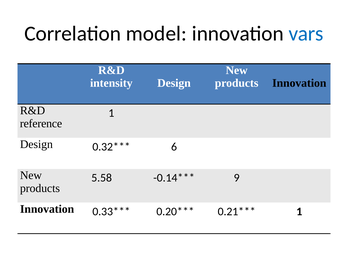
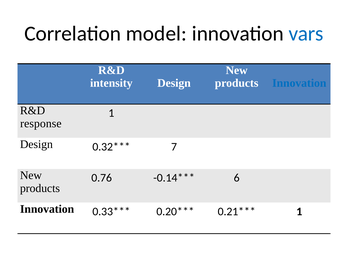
Innovation at (299, 83) colour: black -> blue
reference: reference -> response
6: 6 -> 7
5.58: 5.58 -> 0.76
9: 9 -> 6
